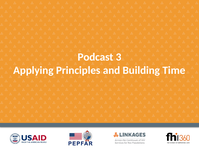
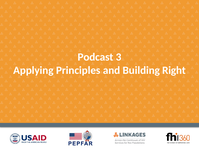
Time: Time -> Right
